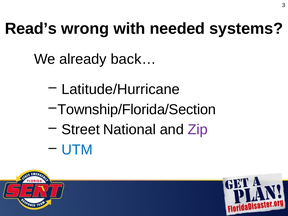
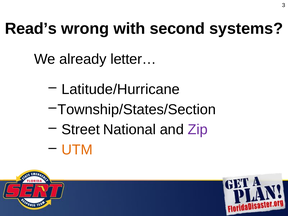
needed: needed -> second
back…: back… -> letter…
Township/Florida/Section: Township/Florida/Section -> Township/States/Section
UTM colour: blue -> orange
